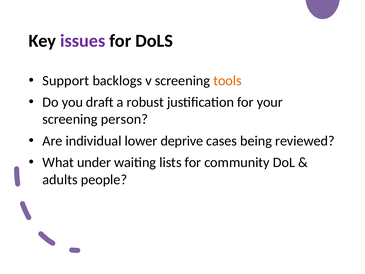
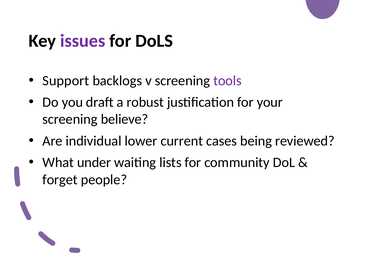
tools colour: orange -> purple
person: person -> believe
deprive: deprive -> current
adults: adults -> forget
